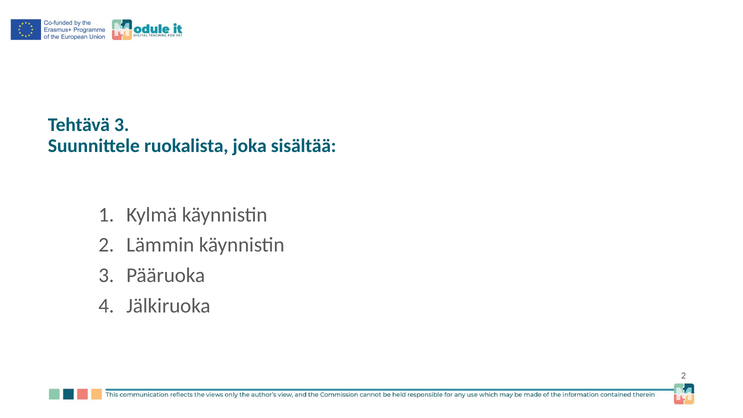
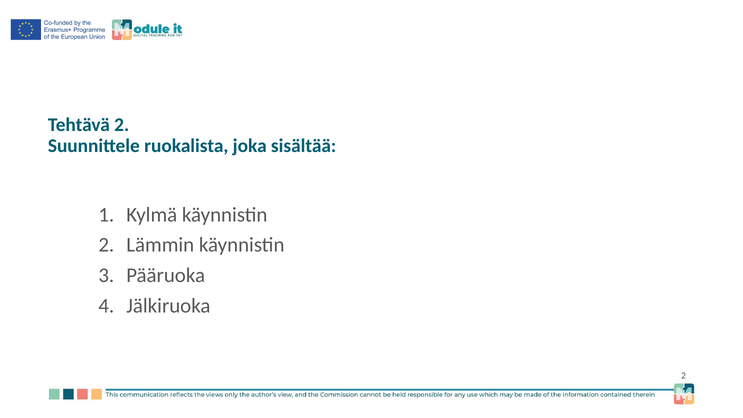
Tehtävä 3: 3 -> 2
